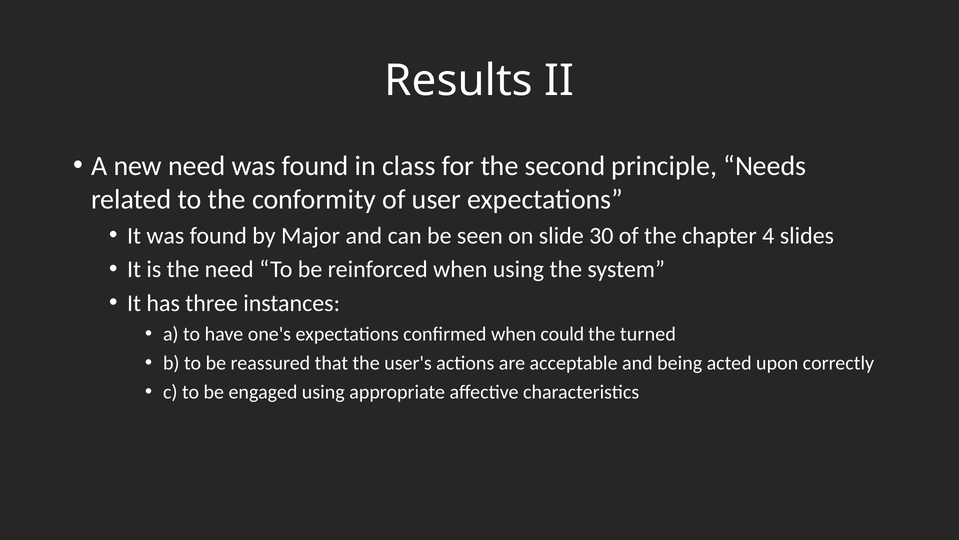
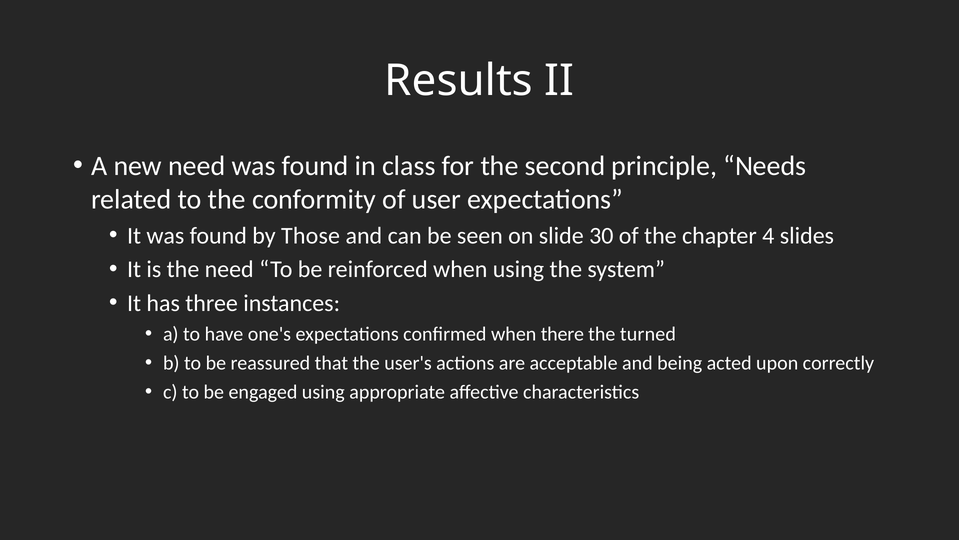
Major: Major -> Those
could: could -> there
